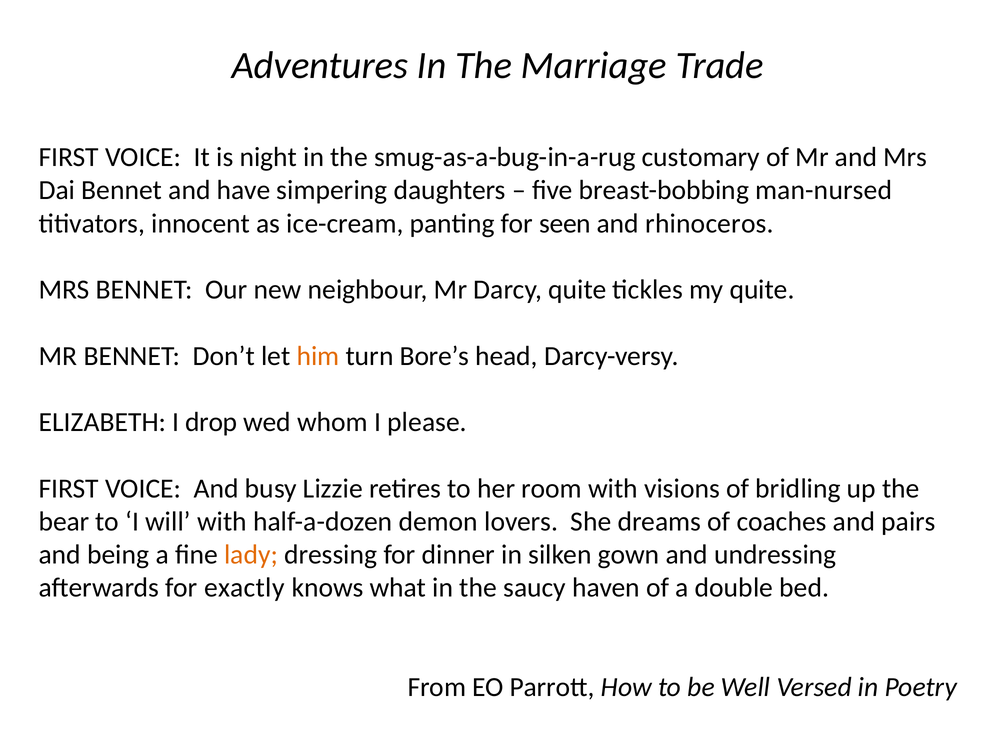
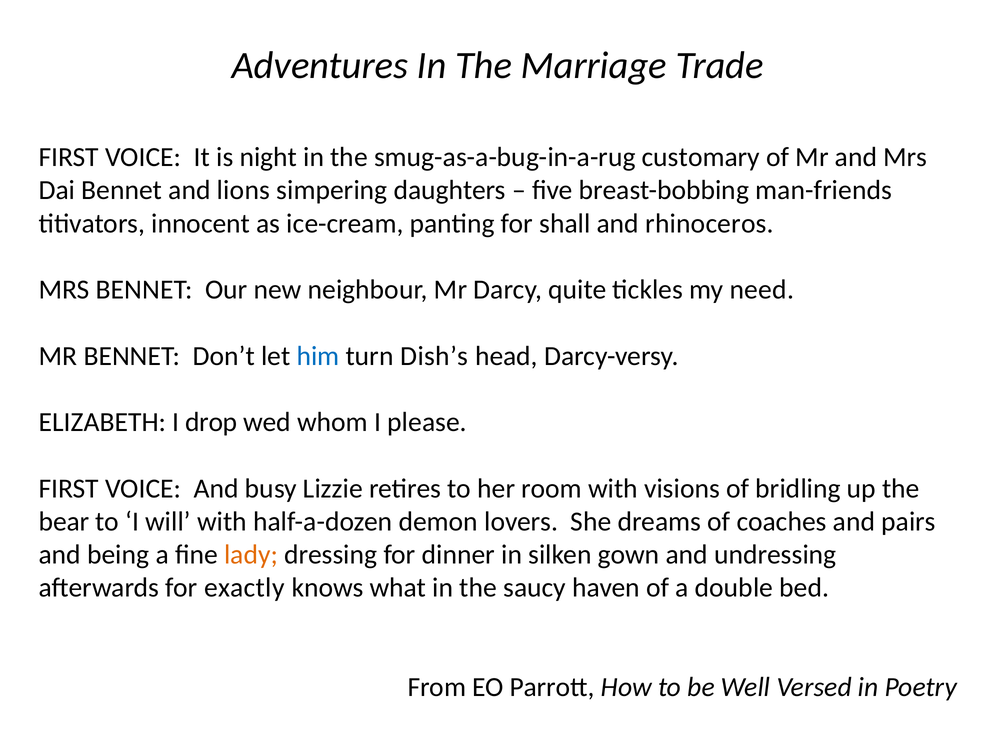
have: have -> lions
man-nursed: man-nursed -> man-friends
seen: seen -> shall
my quite: quite -> need
him colour: orange -> blue
Bore’s: Bore’s -> Dish’s
